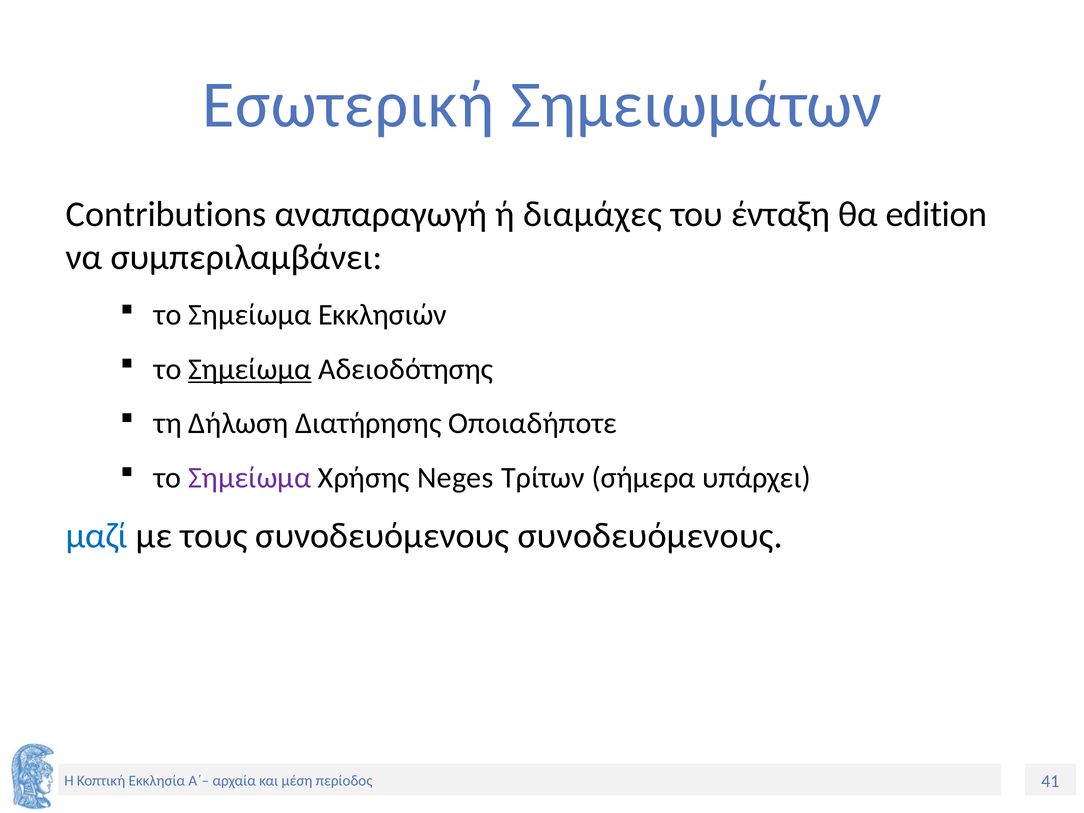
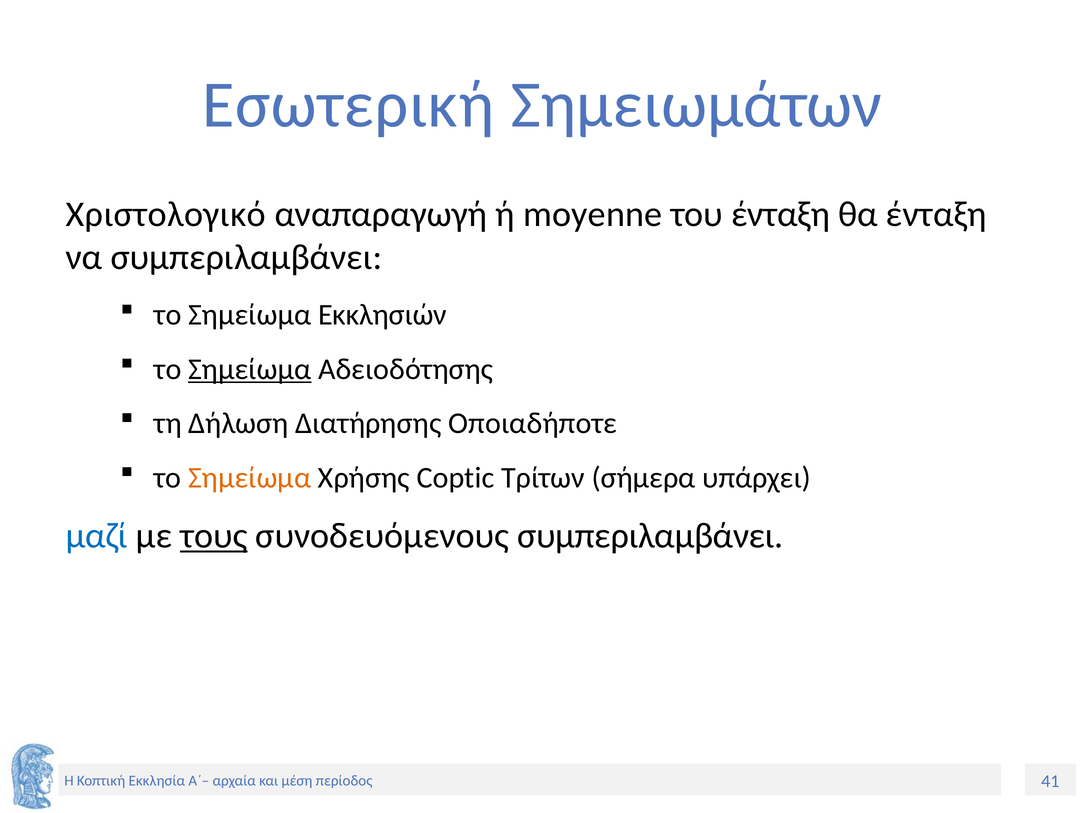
Contributions: Contributions -> Χριστολογικό
διαμάχες: διαμάχες -> moyenne
θα edition: edition -> ένταξη
Σημείωμα at (250, 478) colour: purple -> orange
Neges: Neges -> Coptic
τους underline: none -> present
συνοδευόμενους συνοδευόμενους: συνοδευόμενους -> συμπεριλαμβάνει
